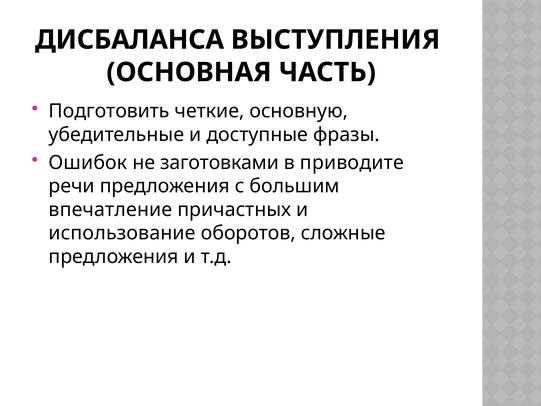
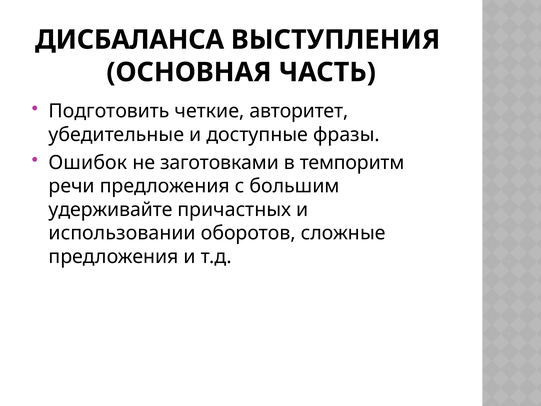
основную: основную -> авторитет
приводите: приводите -> темпоритм
впечатление: впечатление -> удерживайте
использование: использование -> использовании
